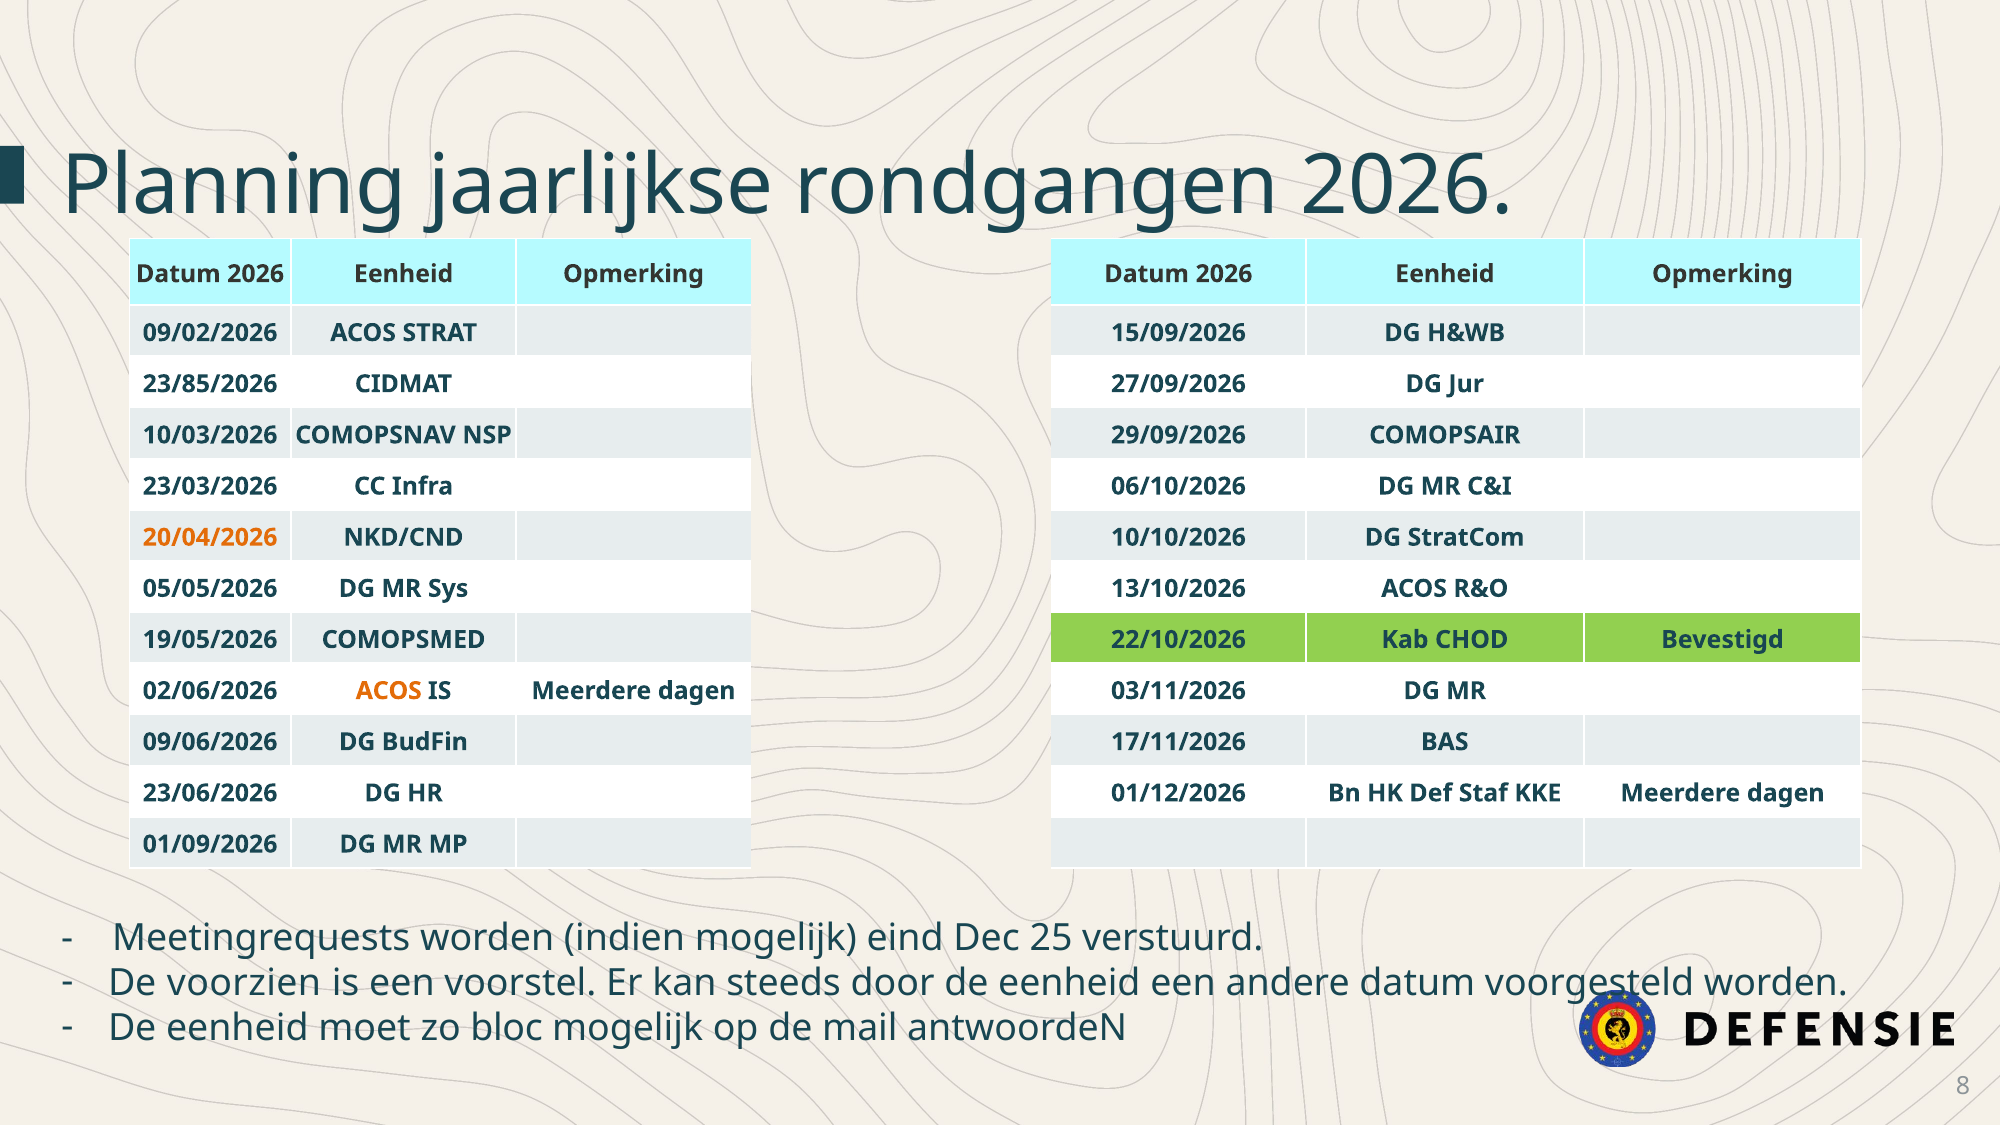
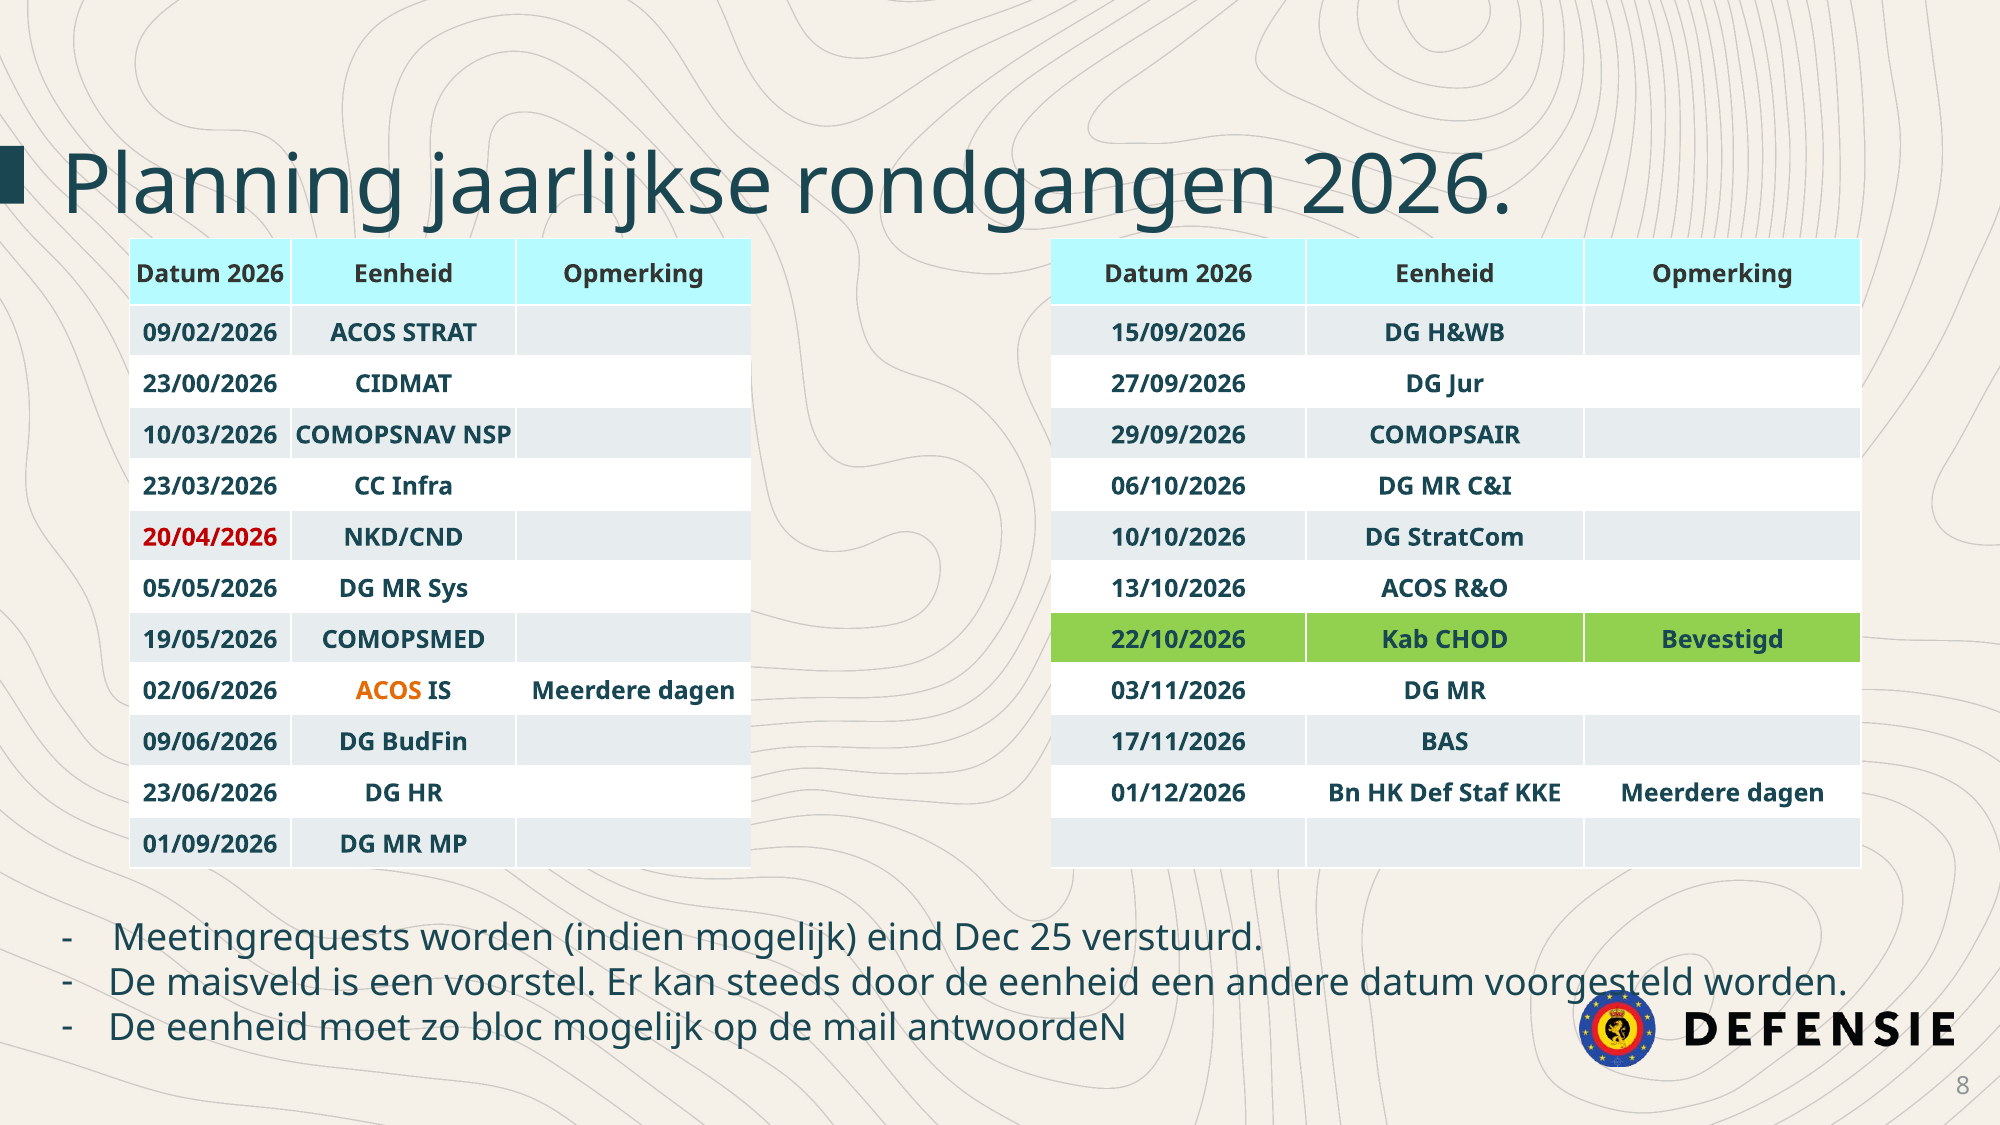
23/85/2026: 23/85/2026 -> 23/00/2026
20/04/2026 colour: orange -> red
voorzien: voorzien -> maisveld
